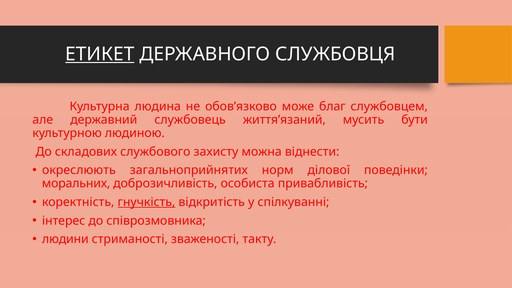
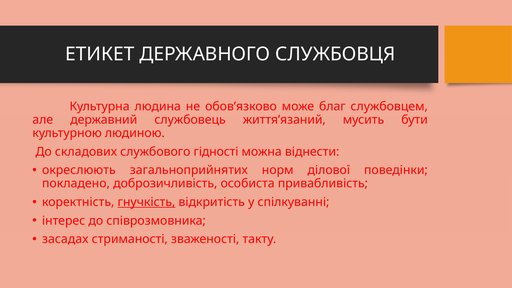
ЕТИКЕТ underline: present -> none
захисту: захисту -> гідності
моральних: моральних -> покладено
людини: людини -> засадах
